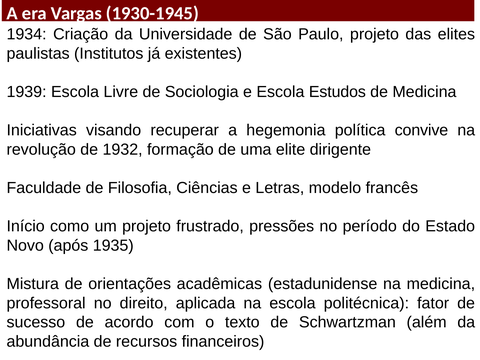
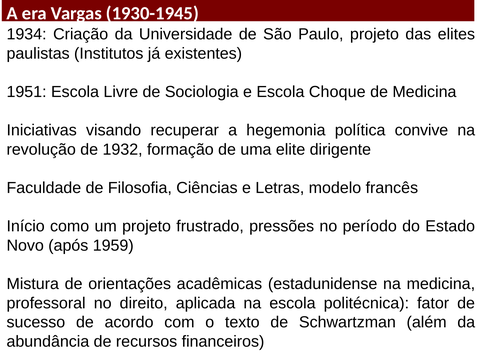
1939: 1939 -> 1951
Estudos: Estudos -> Choque
1935: 1935 -> 1959
